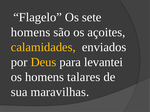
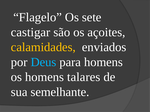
homens at (31, 32): homens -> castigar
Deus colour: yellow -> light blue
para levantei: levantei -> homens
maravilhas: maravilhas -> semelhante
